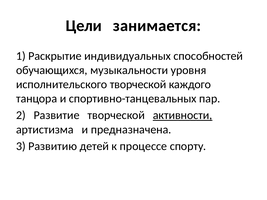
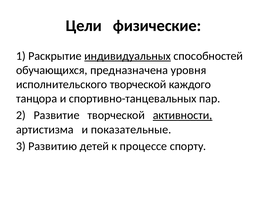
занимается: занимается -> физические
индивидуальных underline: none -> present
музыкальности: музыкальности -> предназначена
предназначена: предназначена -> показательные
